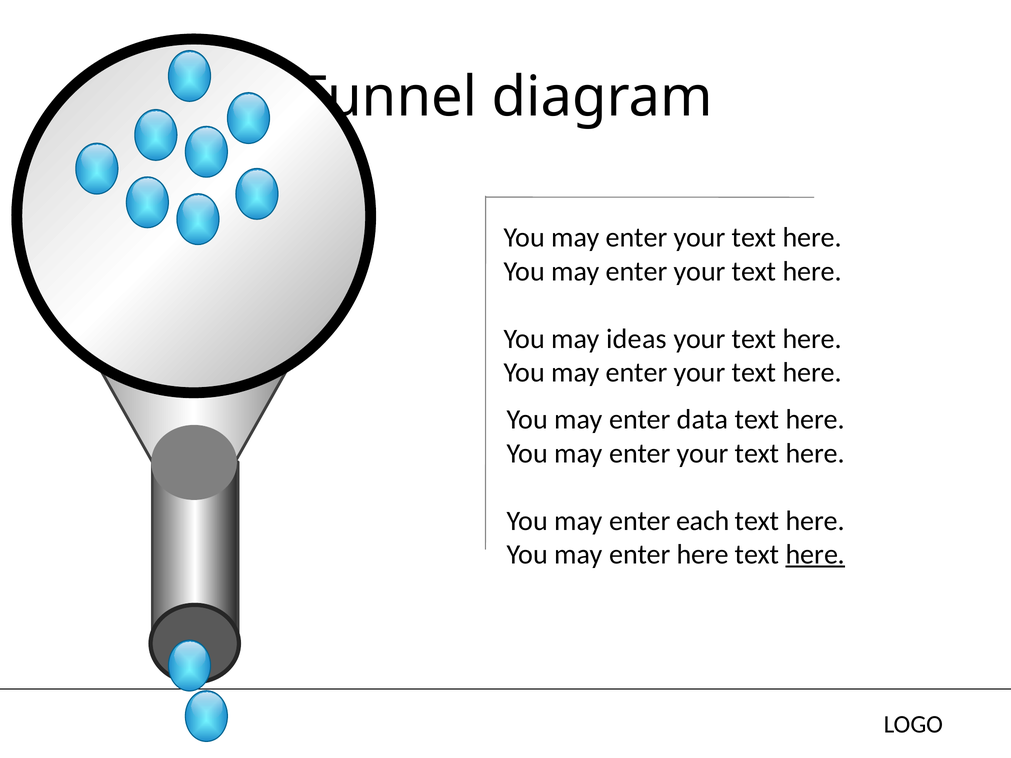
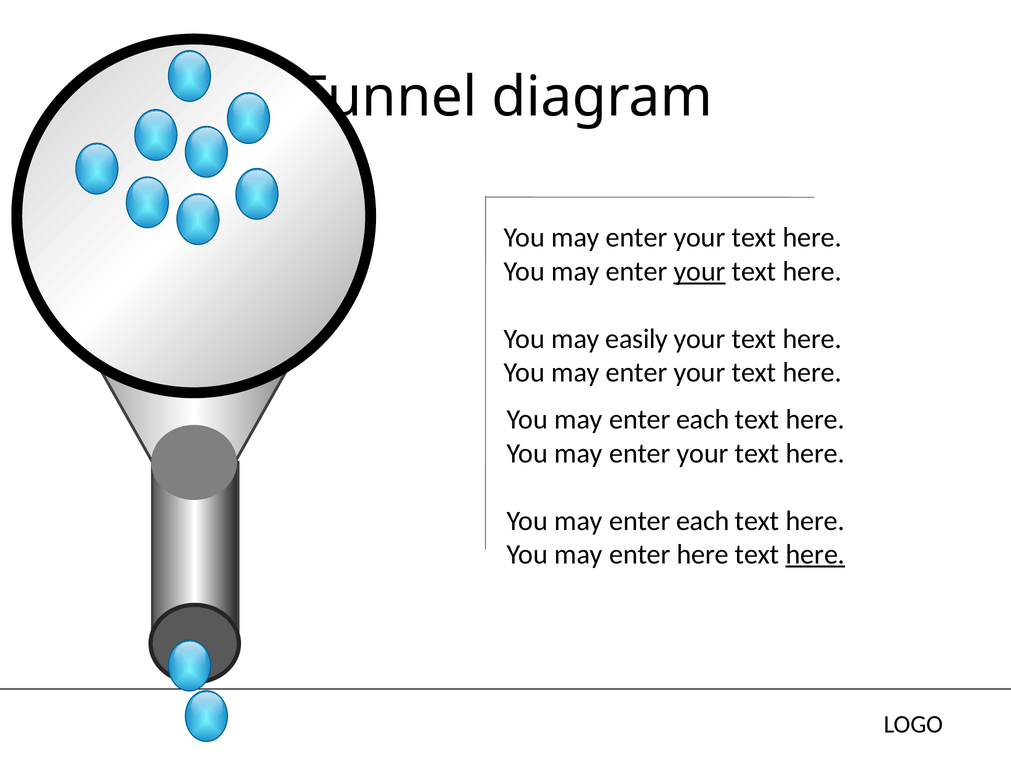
your at (700, 271) underline: none -> present
ideas: ideas -> easily
data at (703, 420): data -> each
